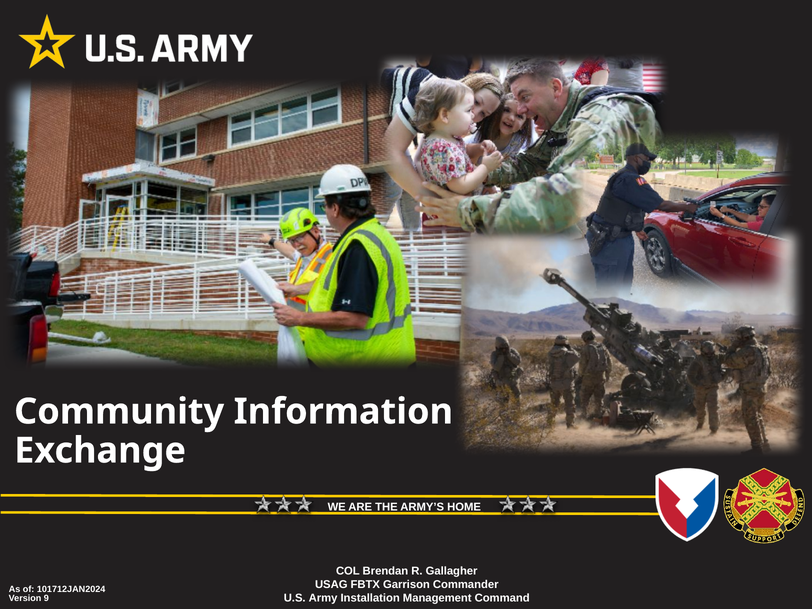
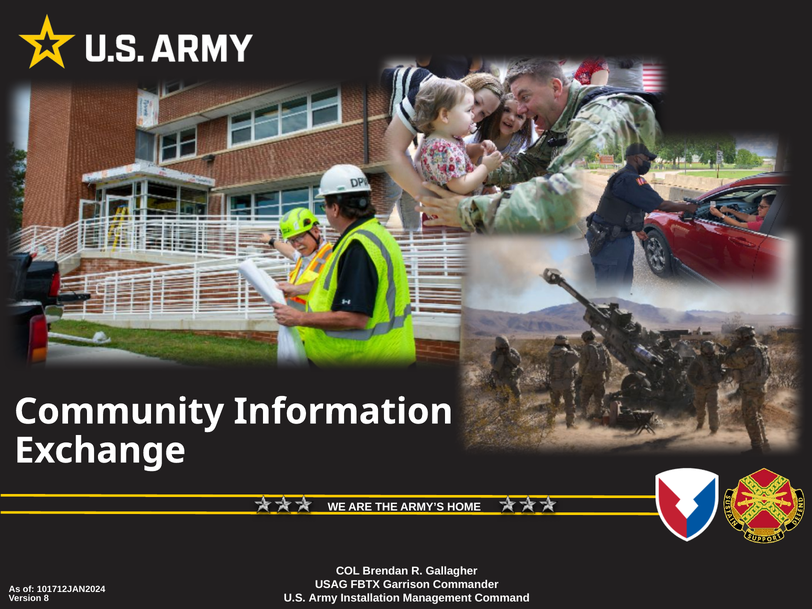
9: 9 -> 8
